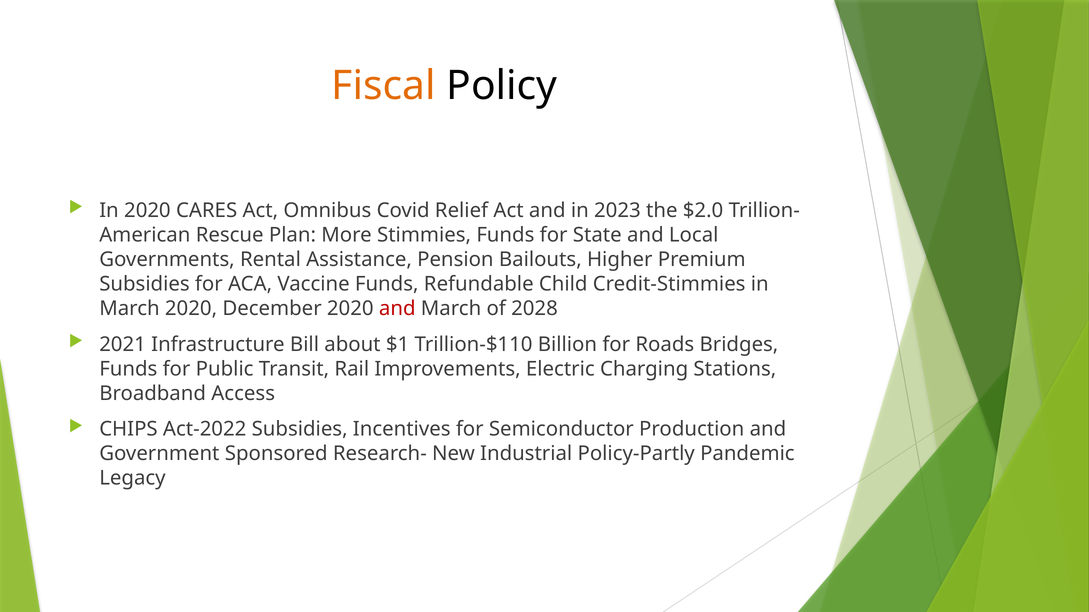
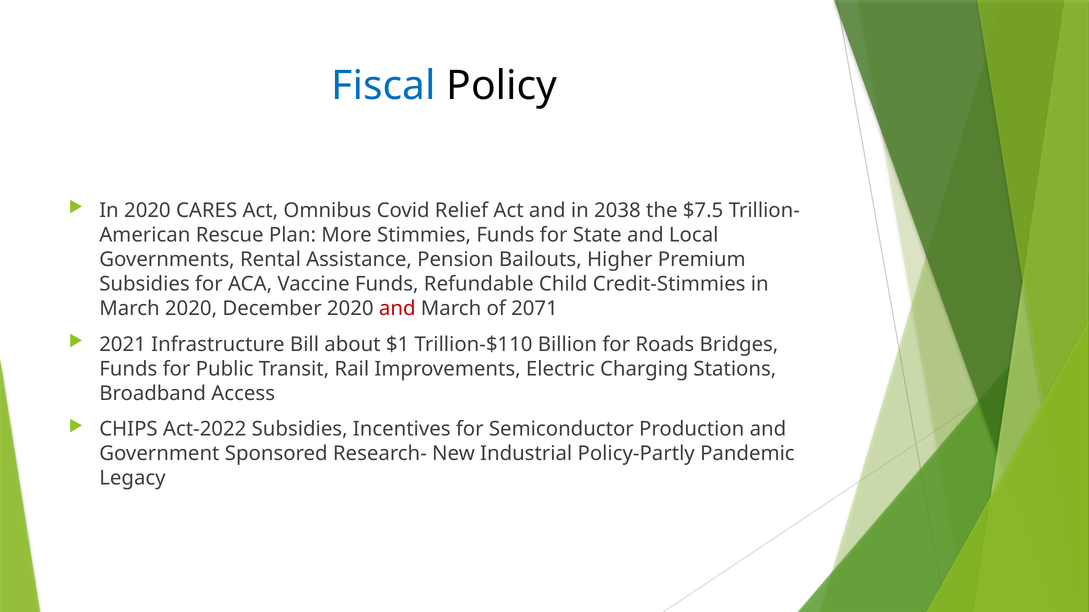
Fiscal colour: orange -> blue
2023: 2023 -> 2038
$2.0: $2.0 -> $7.5
2028: 2028 -> 2071
